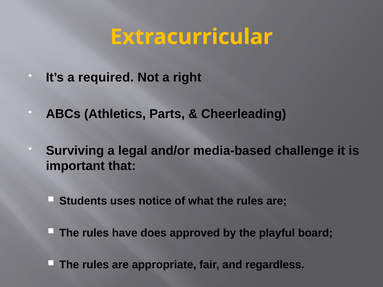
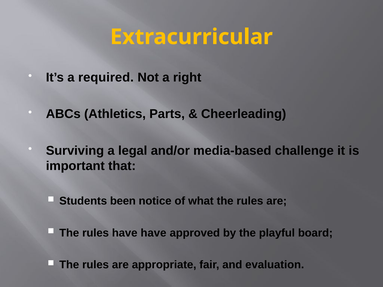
uses: uses -> been
have does: does -> have
regardless: regardless -> evaluation
